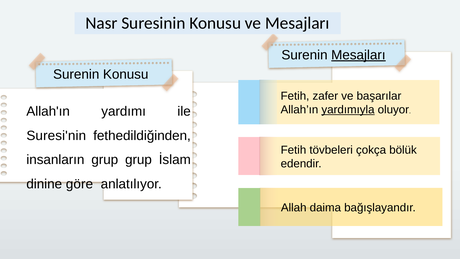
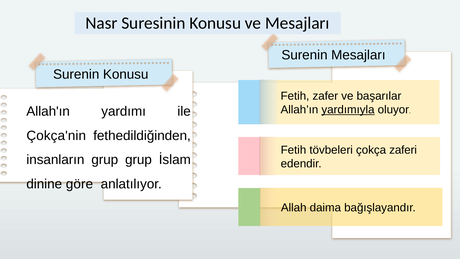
Mesajları at (358, 55) underline: present -> none
Suresi'nin: Suresi'nin -> Çokça'nin
bölük: bölük -> zaferi
